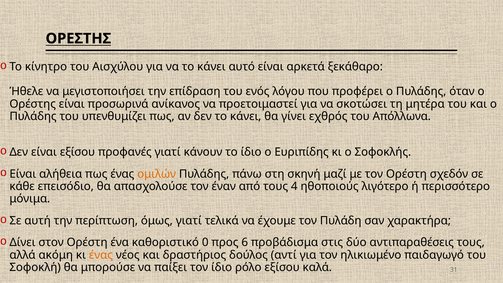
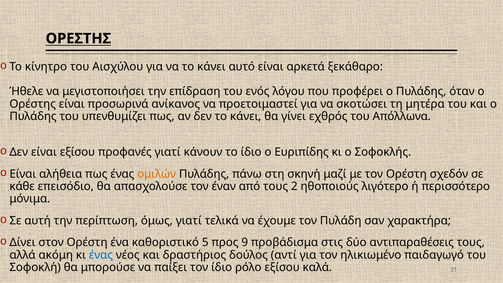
4: 4 -> 2
0: 0 -> 5
6: 6 -> 9
ένας at (101, 255) colour: orange -> blue
